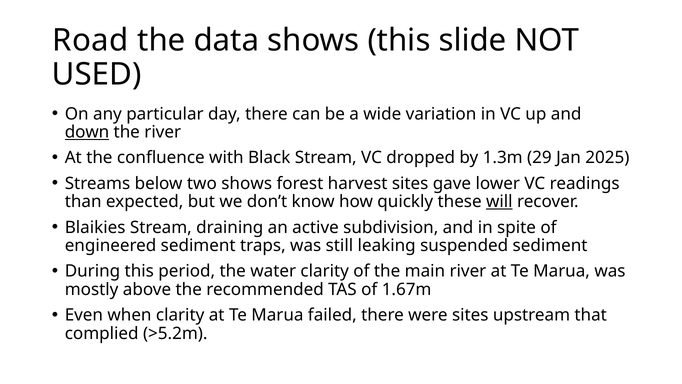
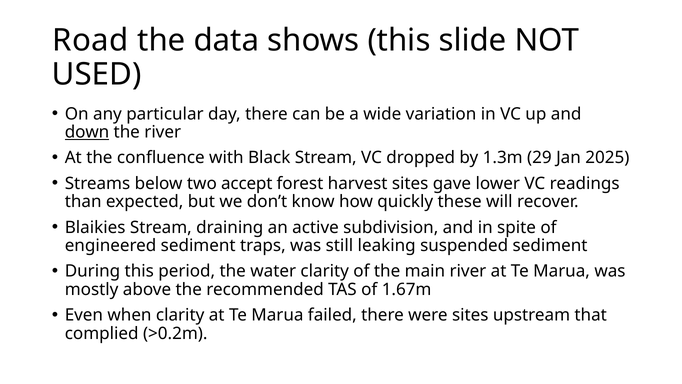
two shows: shows -> accept
will underline: present -> none
>5.2m: >5.2m -> >0.2m
